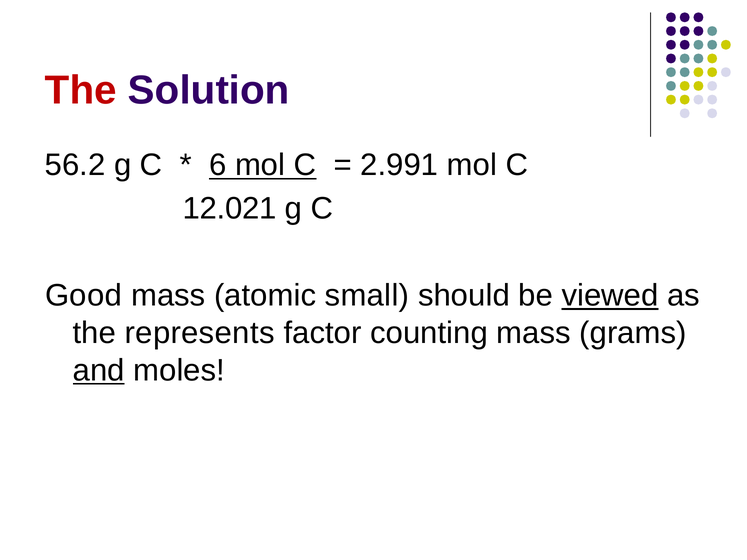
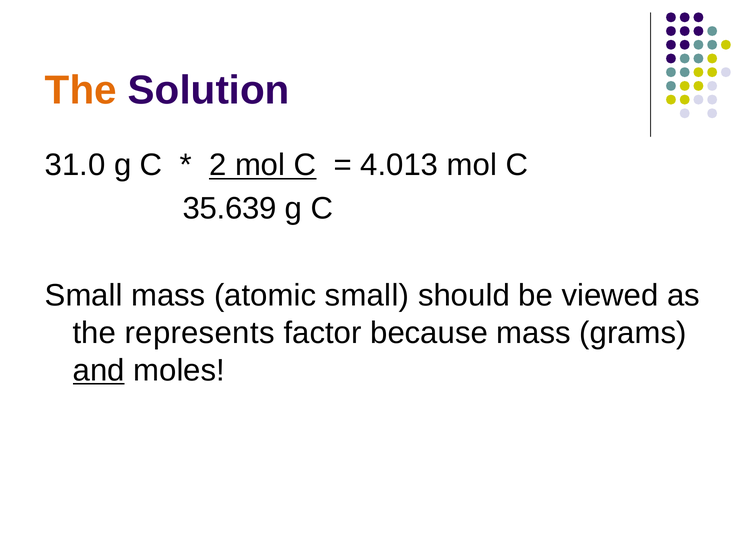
The at (81, 91) colour: red -> orange
56.2: 56.2 -> 31.0
6: 6 -> 2
2.991: 2.991 -> 4.013
12.021: 12.021 -> 35.639
Good at (84, 296): Good -> Small
viewed underline: present -> none
counting: counting -> because
